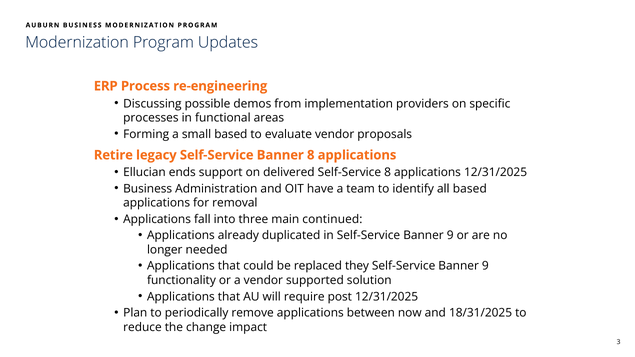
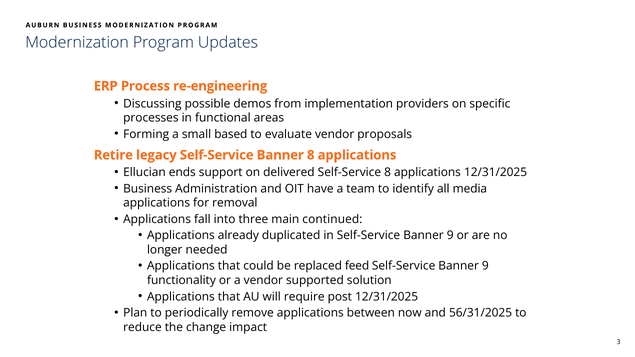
all based: based -> media
they: they -> feed
18/31/2025: 18/31/2025 -> 56/31/2025
